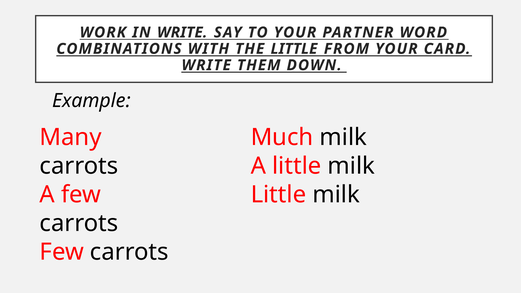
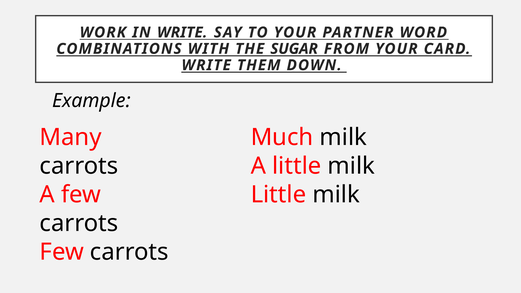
THE LITTLE: LITTLE -> SUGAR
